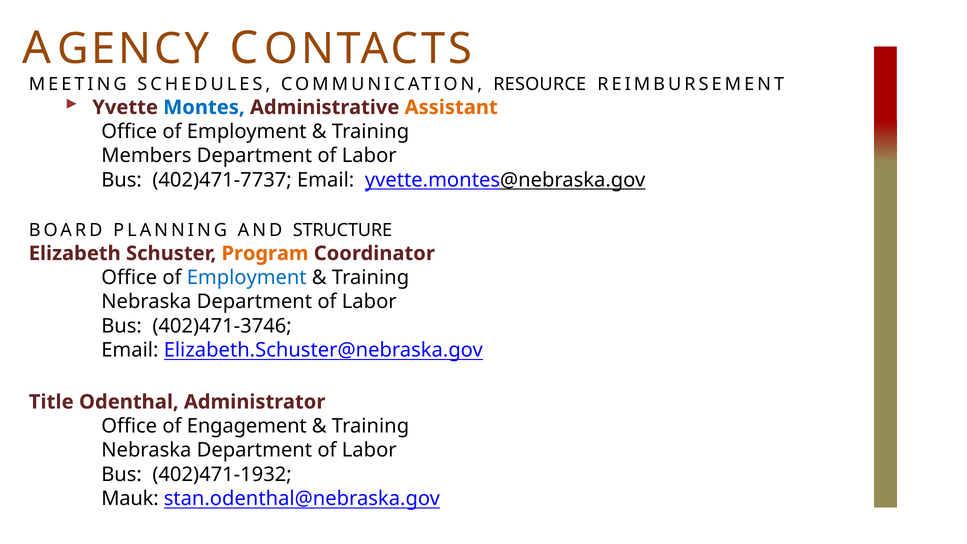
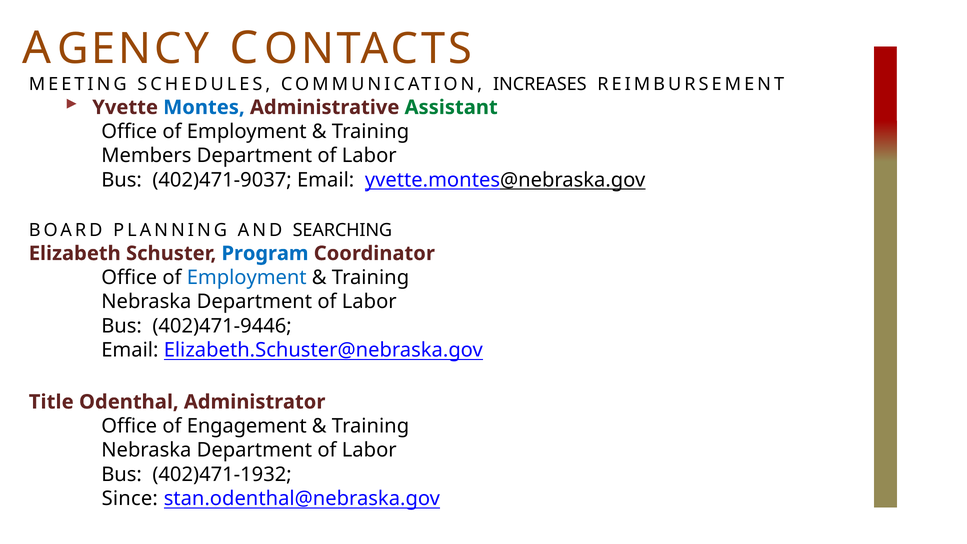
RESOURCE: RESOURCE -> INCREASES
Assistant colour: orange -> green
402)471-7737: 402)471-7737 -> 402)471-9037
STRUCTURE: STRUCTURE -> SEARCHING
Program colour: orange -> blue
402)471-3746: 402)471-3746 -> 402)471-9446
Mauk: Mauk -> Since
